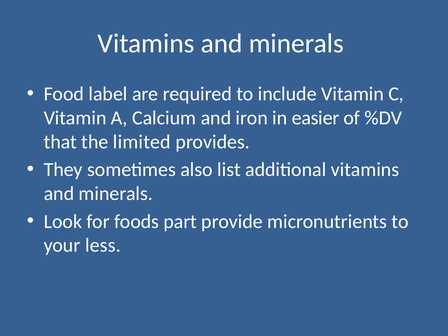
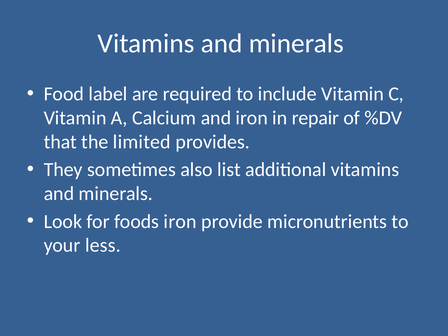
easier: easier -> repair
foods part: part -> iron
